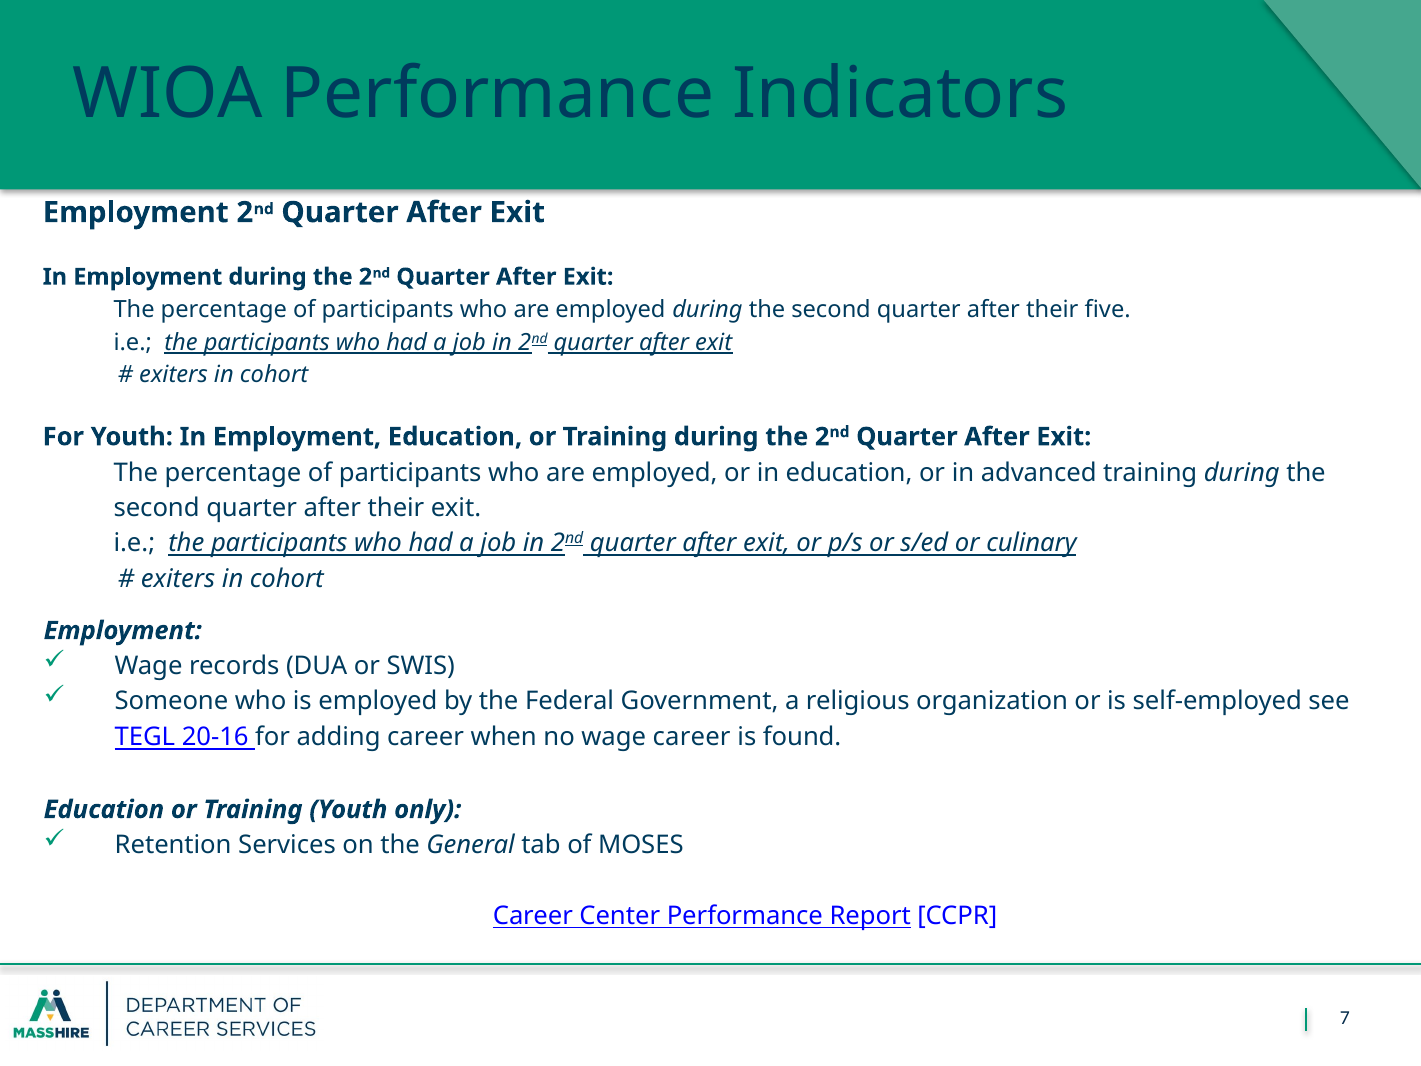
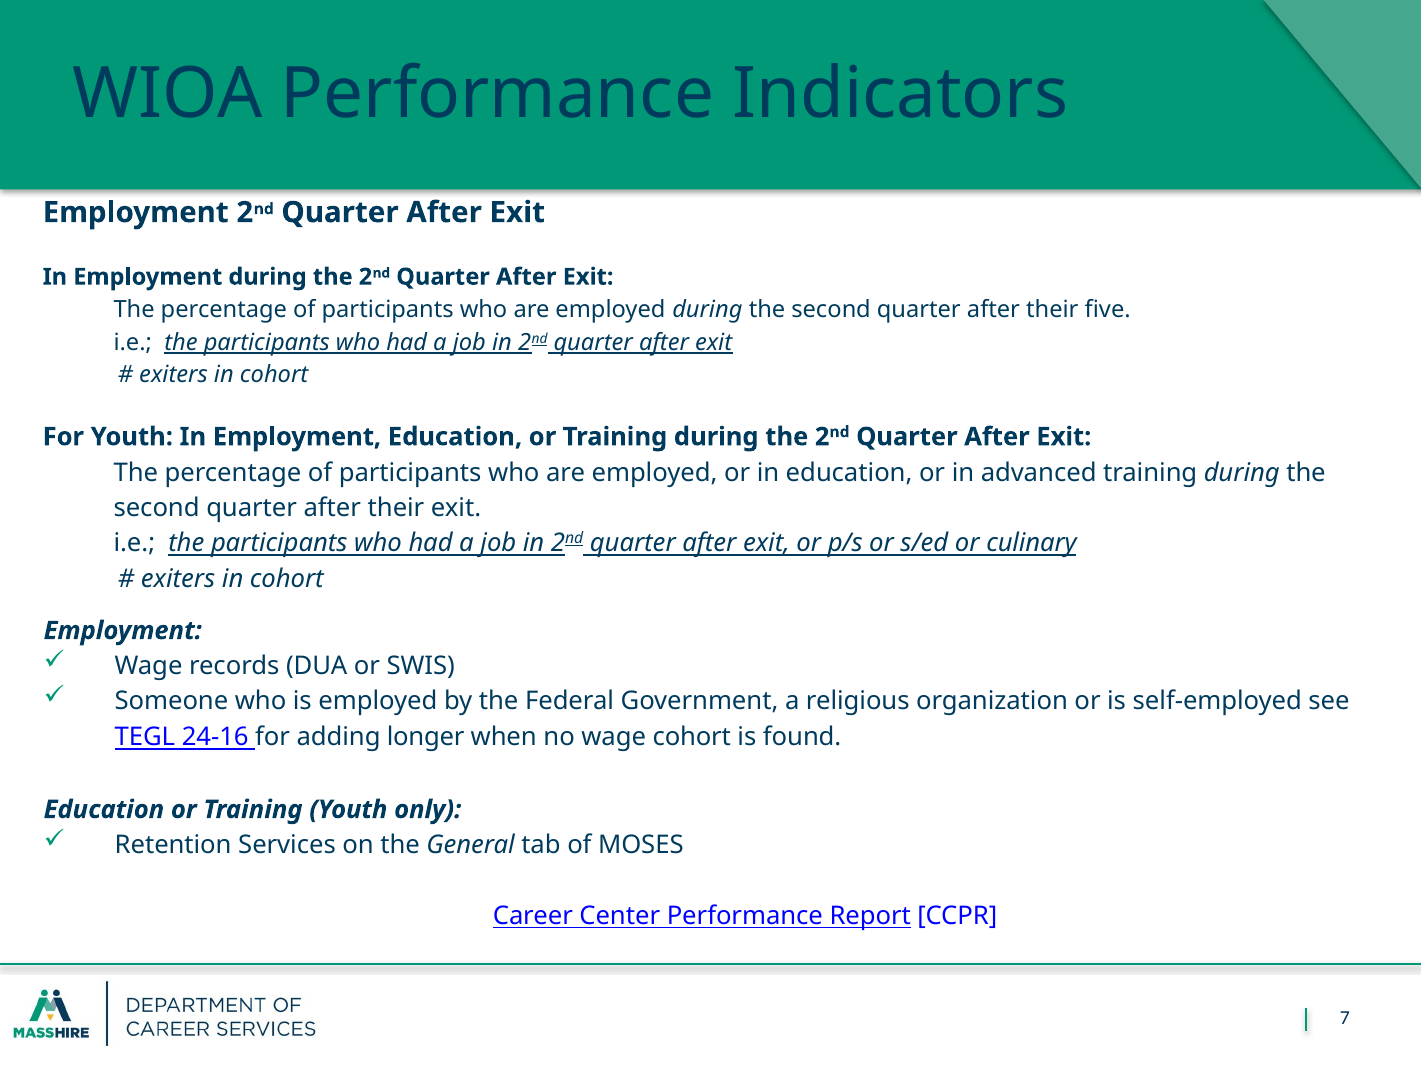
20-16: 20-16 -> 24-16
adding career: career -> longer
wage career: career -> cohort
